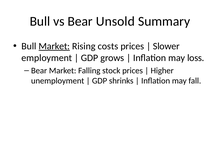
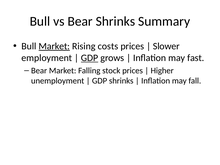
Bear Unsold: Unsold -> Shrinks
GDP at (90, 58) underline: none -> present
loss: loss -> fast
